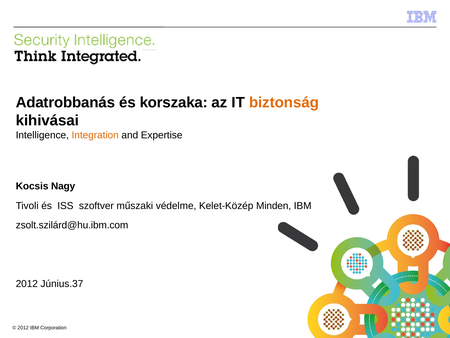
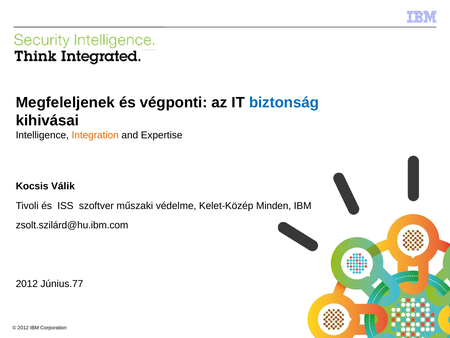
Adatrobbanás: Adatrobbanás -> Megfeleljenek
korszaka: korszaka -> végponti
biztonság colour: orange -> blue
Nagy: Nagy -> Válik
Június.37: Június.37 -> Június.77
